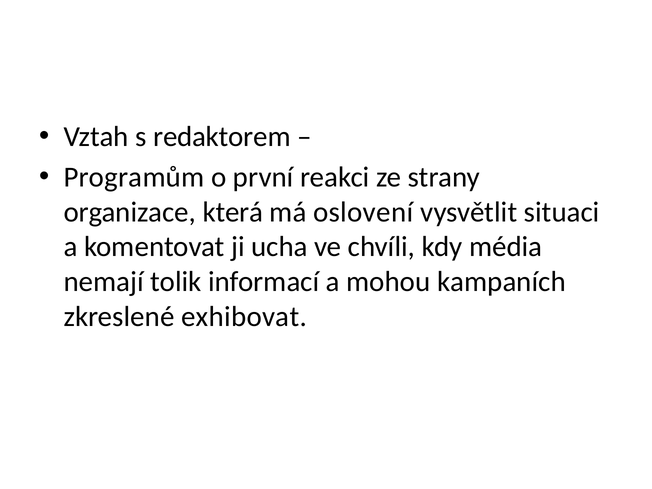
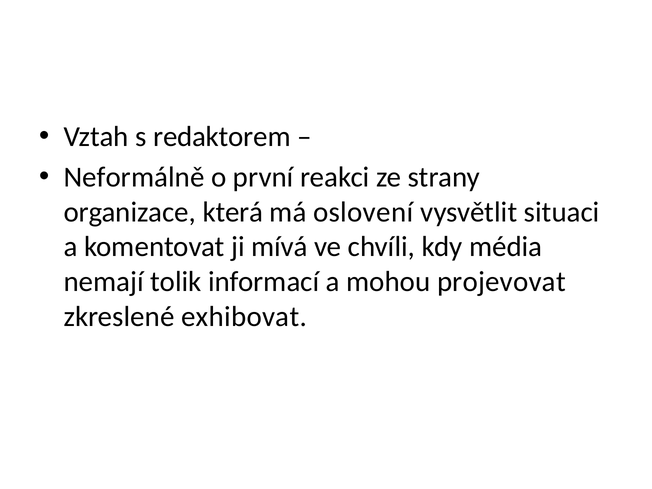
Programům: Programům -> Neformálně
ucha: ucha -> mívá
kampaních: kampaních -> projevovat
